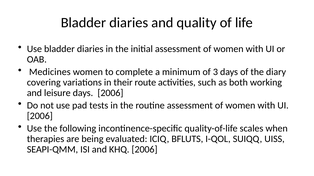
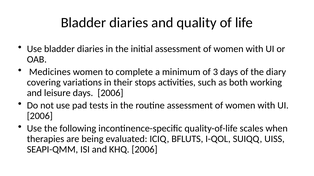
route: route -> stops
